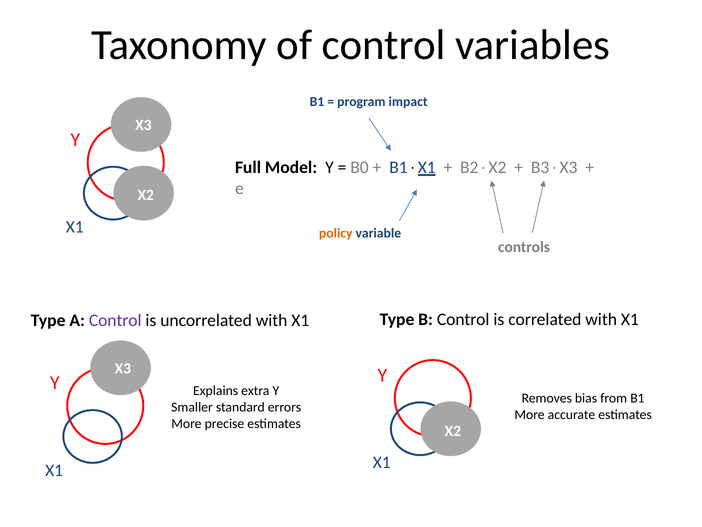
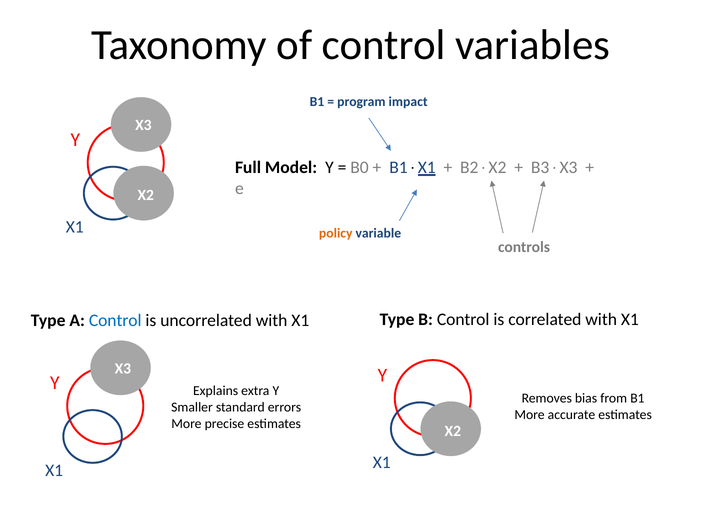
Control at (115, 320) colour: purple -> blue
